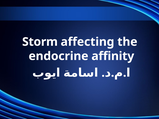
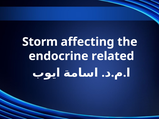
affinity: affinity -> related
